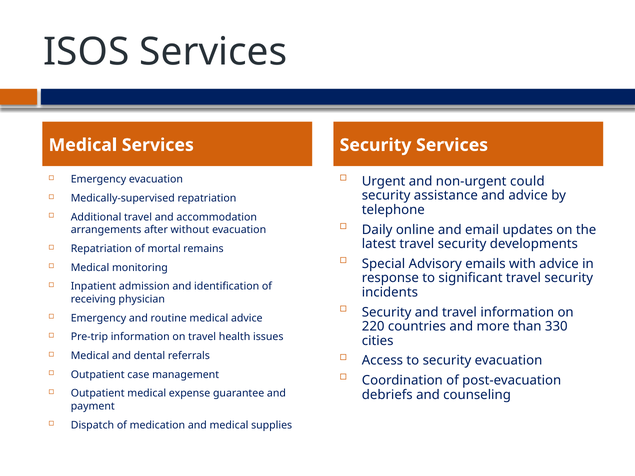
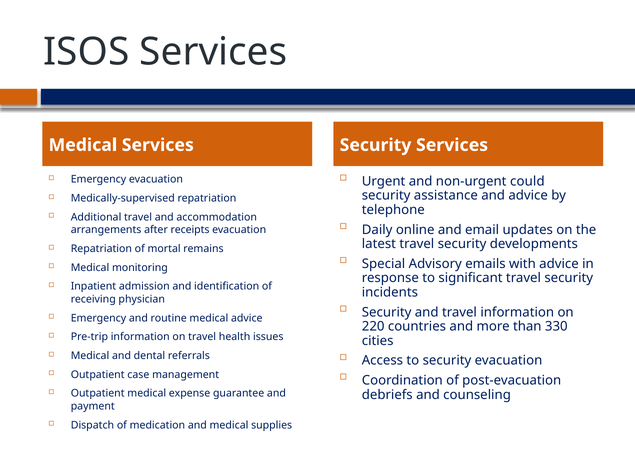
without: without -> receipts
